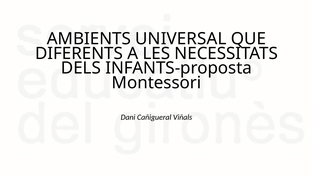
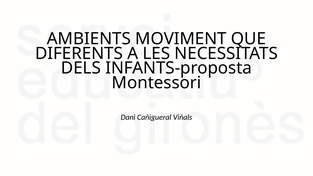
UNIVERSAL: UNIVERSAL -> MOVIMENT
